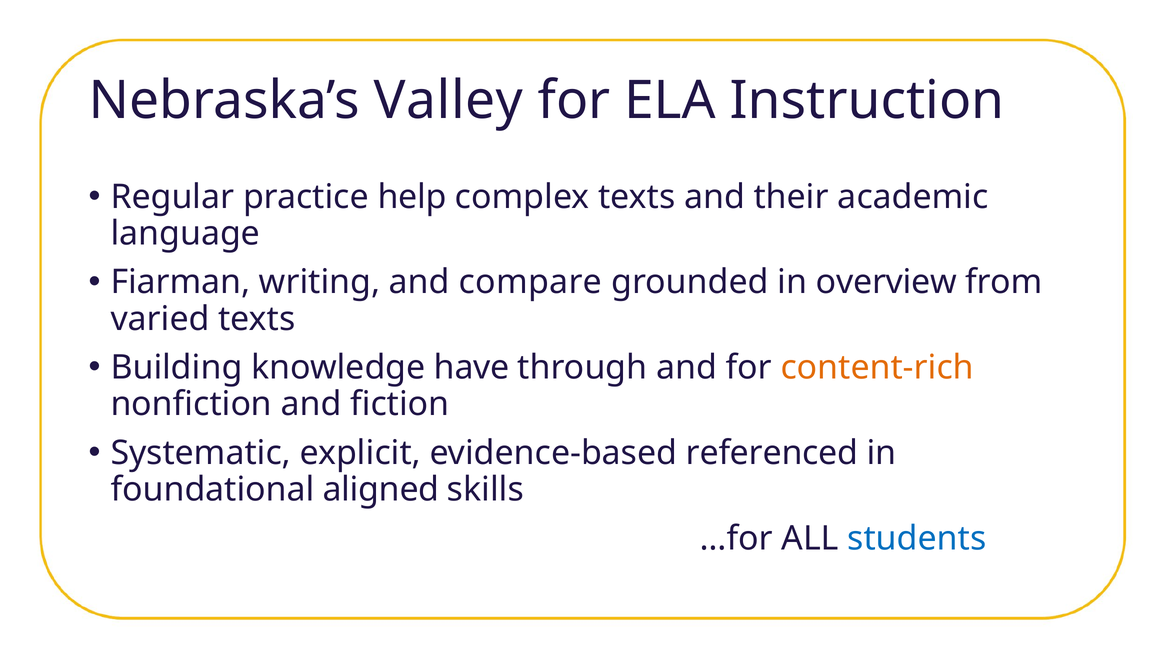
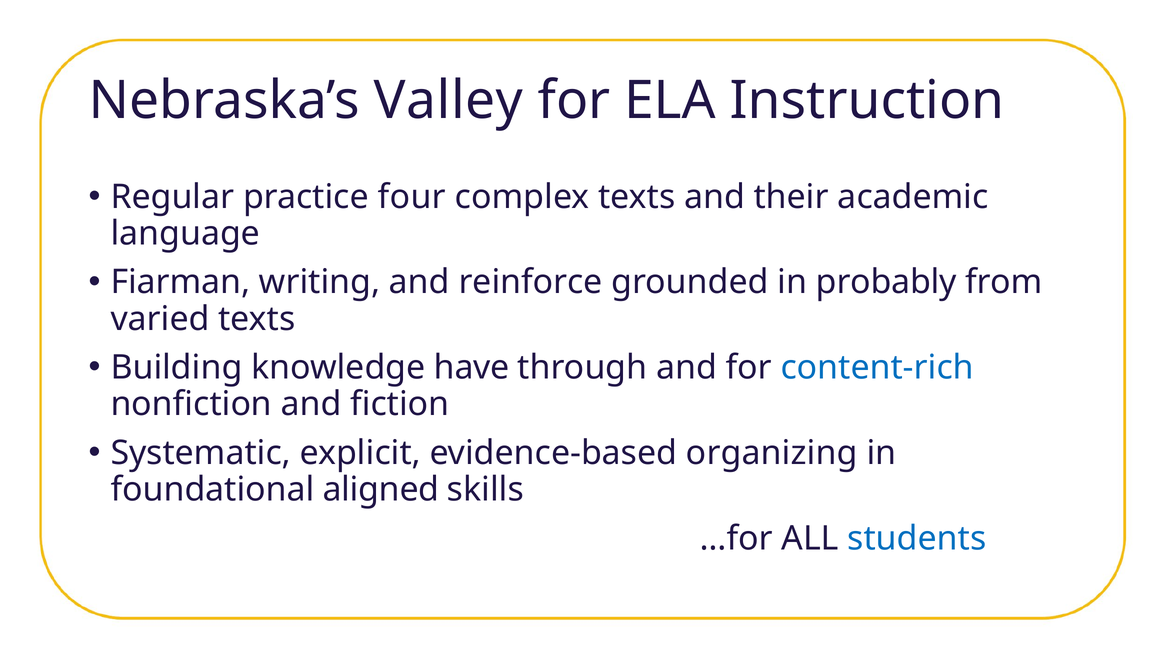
help: help -> four
compare: compare -> reinforce
overview: overview -> probably
content-rich colour: orange -> blue
referenced: referenced -> organizing
